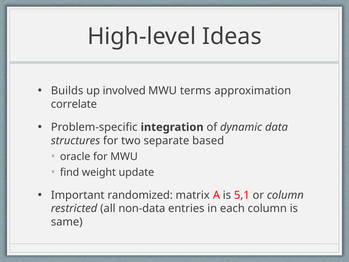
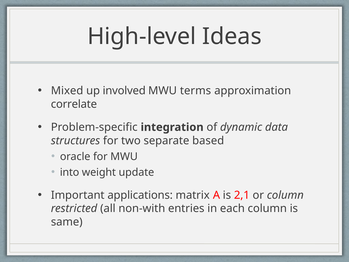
Builds: Builds -> Mixed
find: find -> into
randomized: randomized -> applications
5,1: 5,1 -> 2,1
non-data: non-data -> non-with
